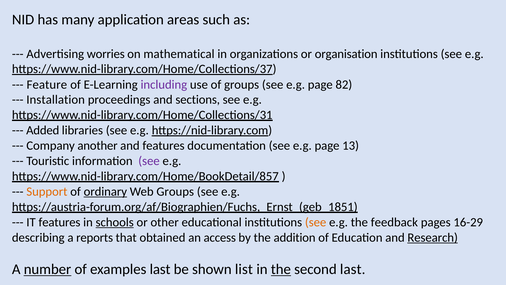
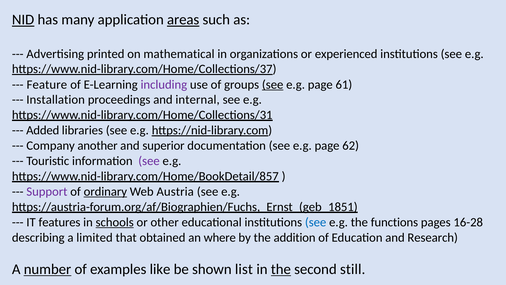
NID underline: none -> present
areas underline: none -> present
worries: worries -> printed
organisation: organisation -> experienced
see at (273, 84) underline: none -> present
82: 82 -> 61
sections: sections -> internal
and features: features -> superior
13: 13 -> 62
Support colour: orange -> purple
Web Groups: Groups -> Austria
see at (316, 222) colour: orange -> blue
feedback: feedback -> functions
16-29: 16-29 -> 16-28
reports: reports -> limited
access: access -> where
Research underline: present -> none
examples last: last -> like
second last: last -> still
